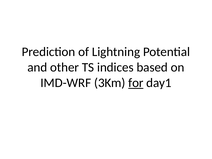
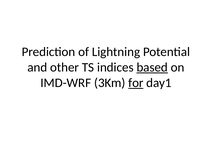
based underline: none -> present
